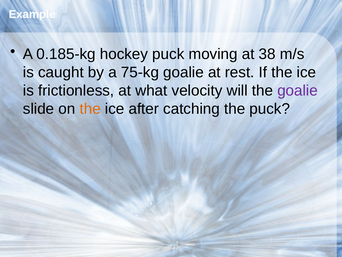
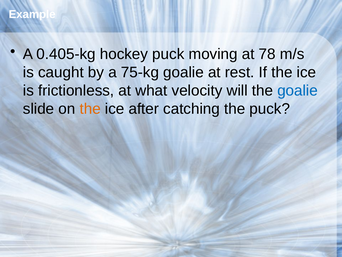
0.185-kg: 0.185-kg -> 0.405-kg
38: 38 -> 78
goalie at (298, 90) colour: purple -> blue
